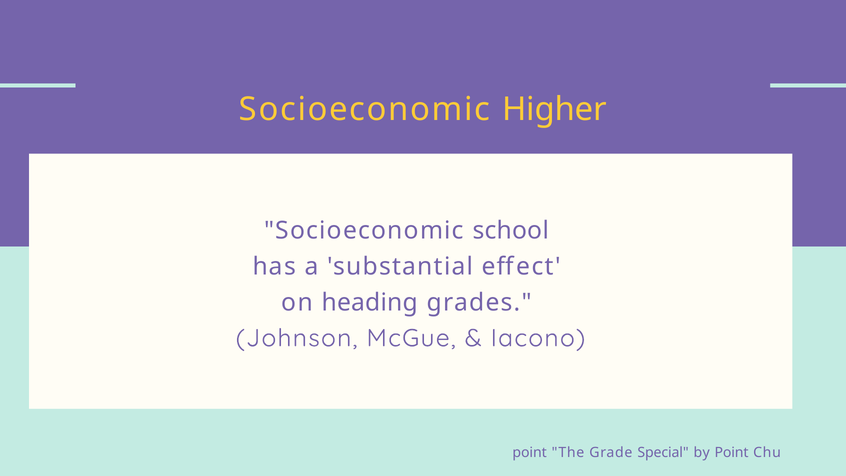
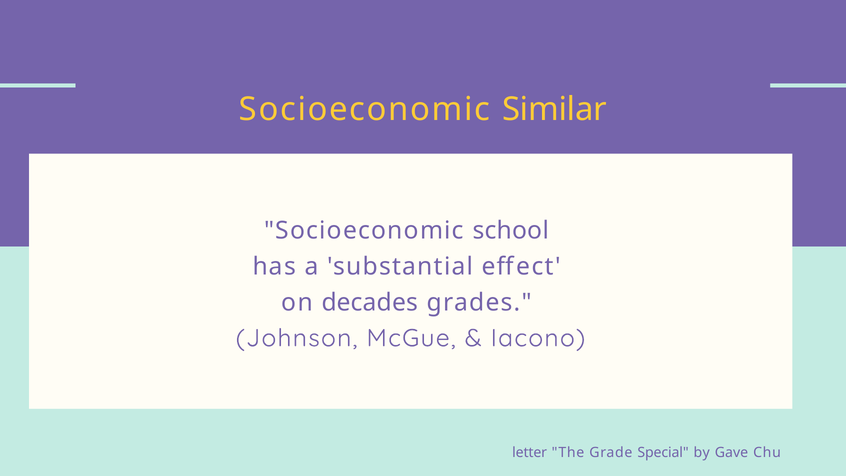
Higher: Higher -> Similar
heading: heading -> decades
point at (530, 452): point -> letter
by Point: Point -> Gave
